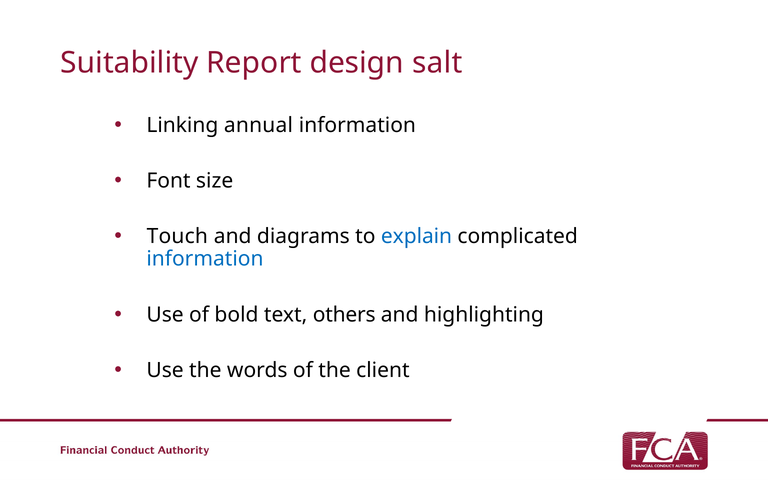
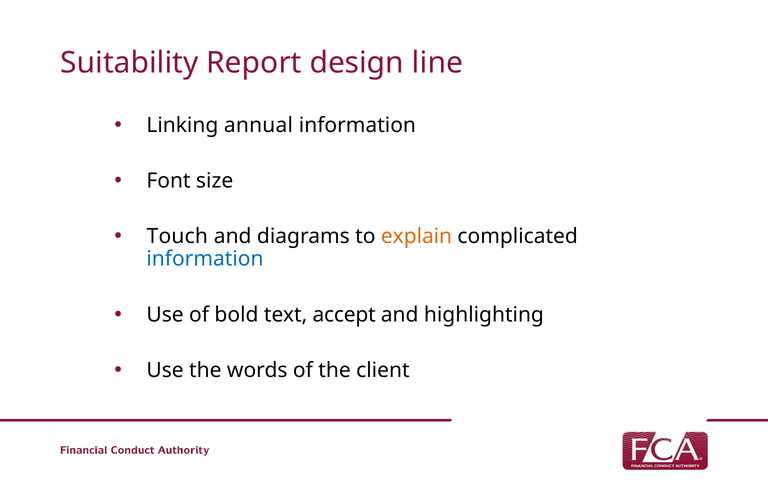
salt: salt -> line
explain colour: blue -> orange
others: others -> accept
